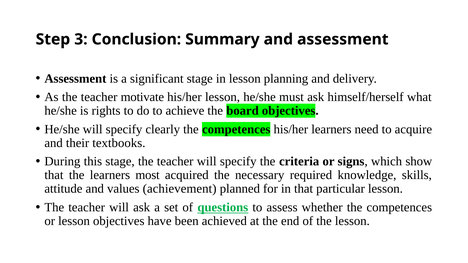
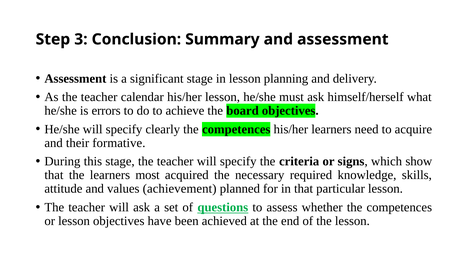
motivate: motivate -> calendar
rights: rights -> errors
textbooks: textbooks -> formative
